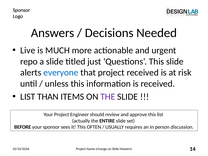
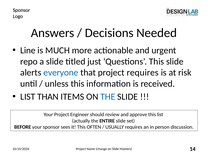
Live: Live -> Line
project received: received -> requires
THE at (108, 97) colour: purple -> blue
